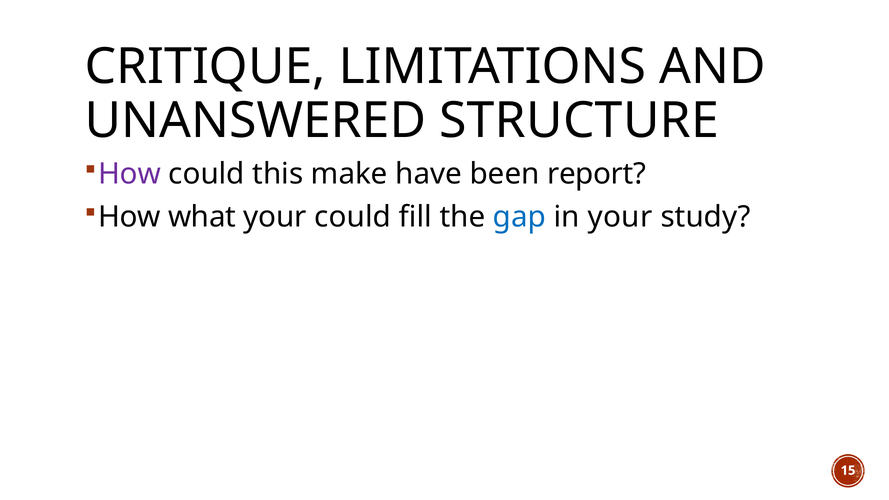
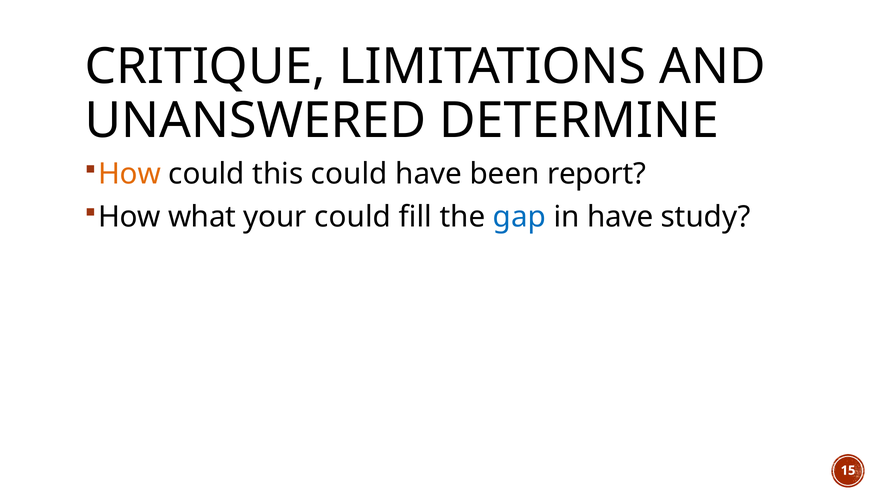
STRUCTURE: STRUCTURE -> DETERMINE
How at (129, 174) colour: purple -> orange
this make: make -> could
in your: your -> have
